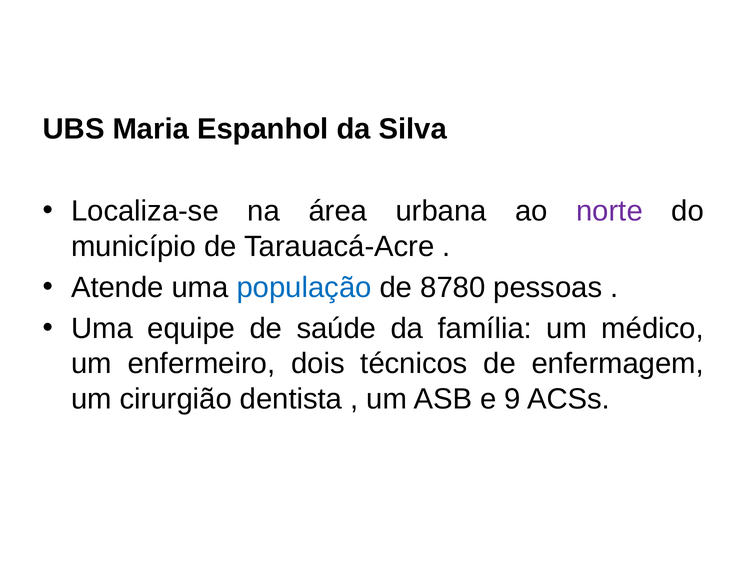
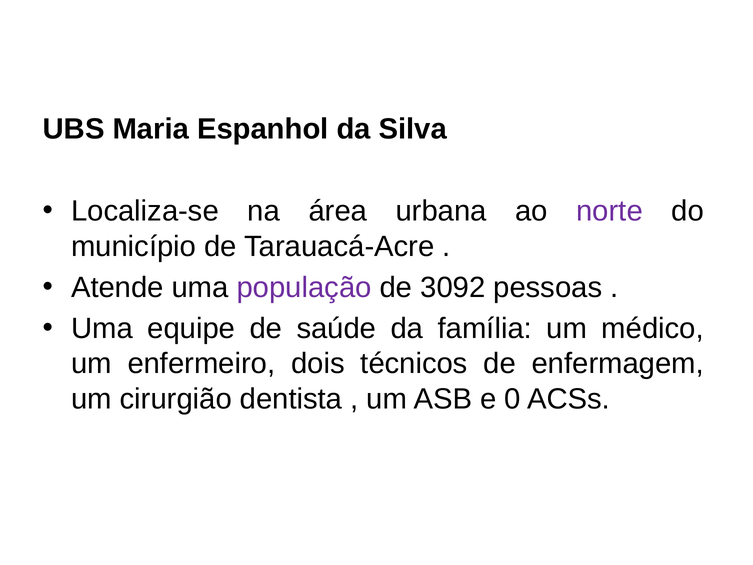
população colour: blue -> purple
8780: 8780 -> 3092
9: 9 -> 0
